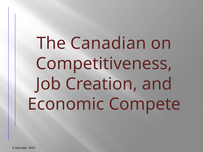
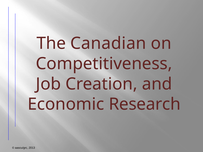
Compete: Compete -> Research
